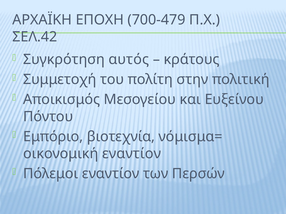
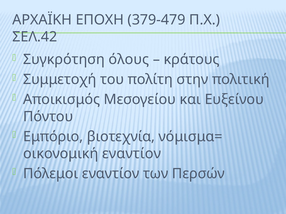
700-479: 700-479 -> 379-479
αυτός: αυτός -> όλους
